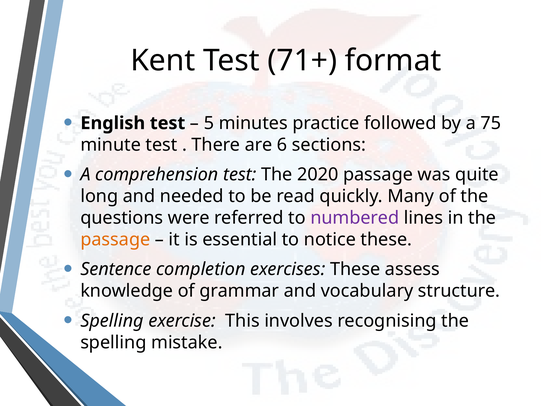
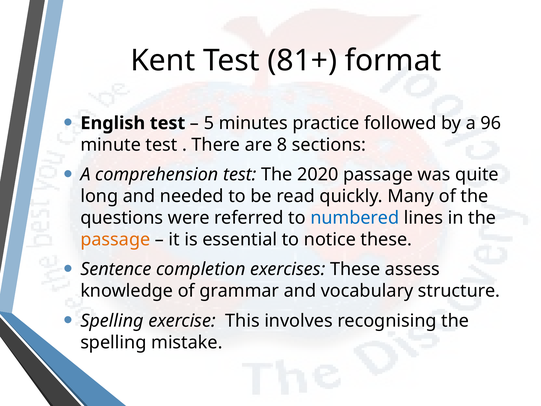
71+: 71+ -> 81+
75: 75 -> 96
6: 6 -> 8
numbered colour: purple -> blue
